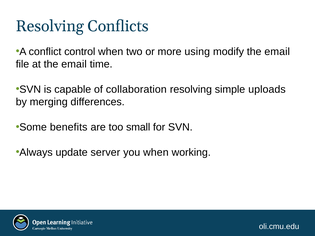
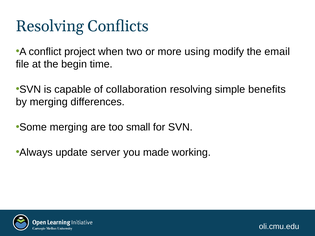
control: control -> project
at the email: email -> begin
uploads: uploads -> benefits
Some benefits: benefits -> merging
you when: when -> made
